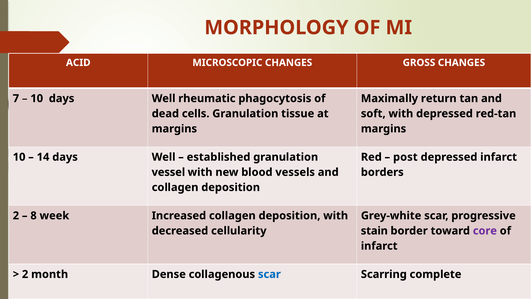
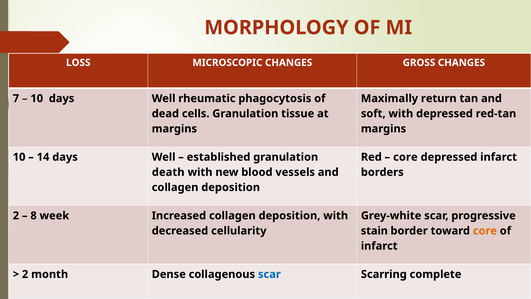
ACID: ACID -> LOSS
post at (405, 157): post -> core
vessel: vessel -> death
core at (485, 231) colour: purple -> orange
